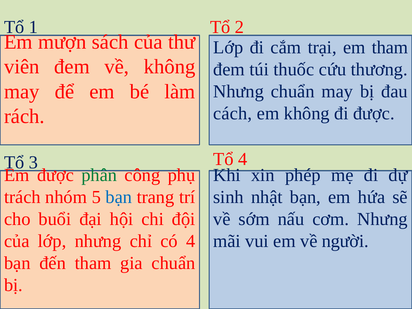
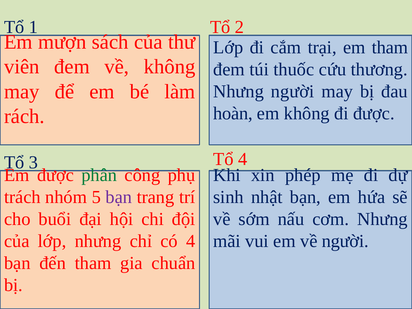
Nhưng chuẩn: chuẩn -> người
cách: cách -> hoàn
bạn at (119, 197) colour: blue -> purple
